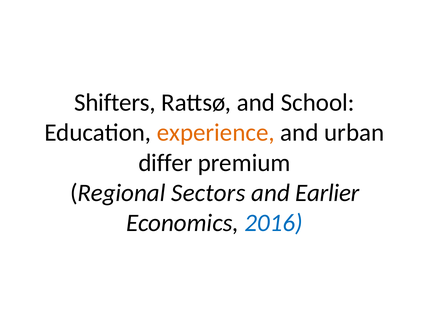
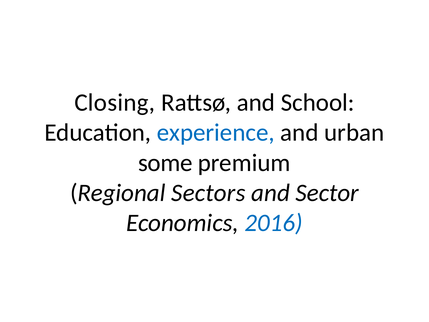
Shifters: Shifters -> Closing
experience colour: orange -> blue
differ: differ -> some
Earlier: Earlier -> Sector
